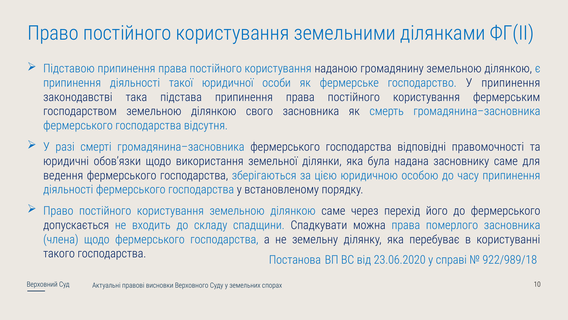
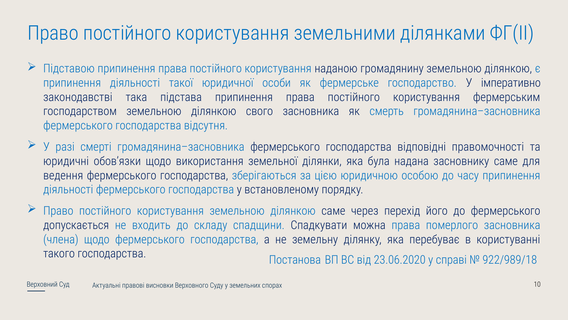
У припинення: припинення -> імперативно
